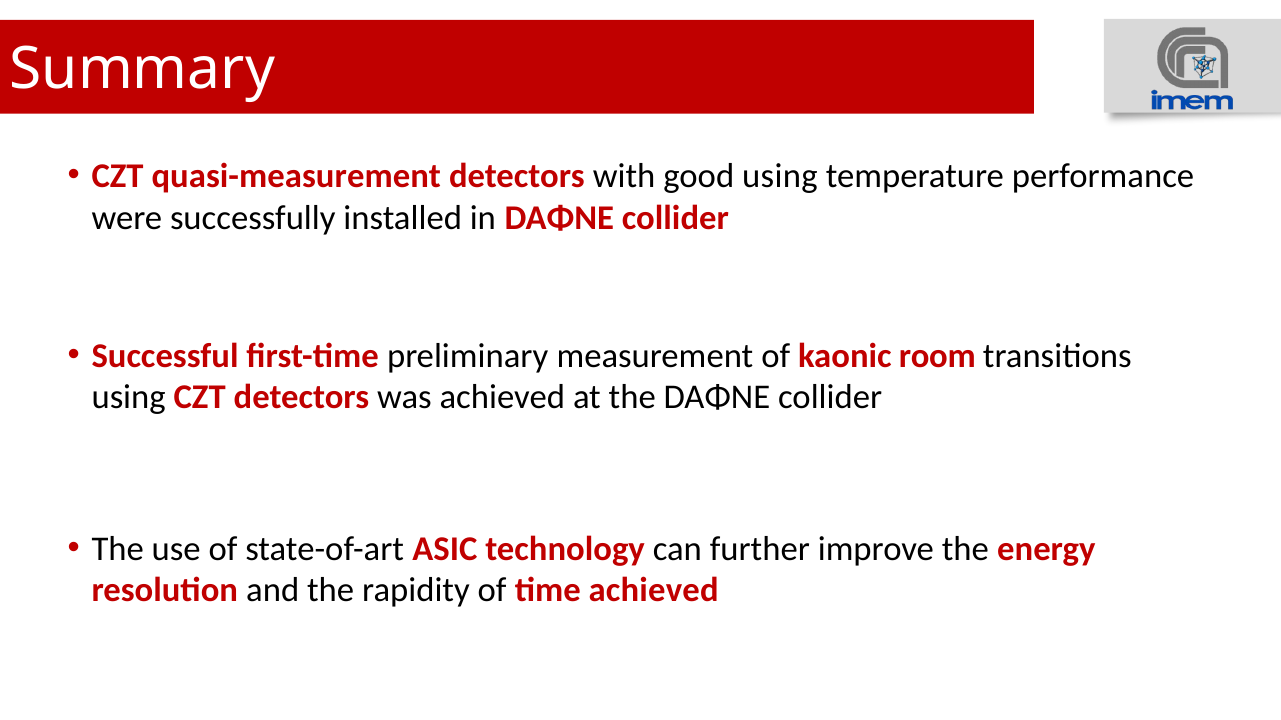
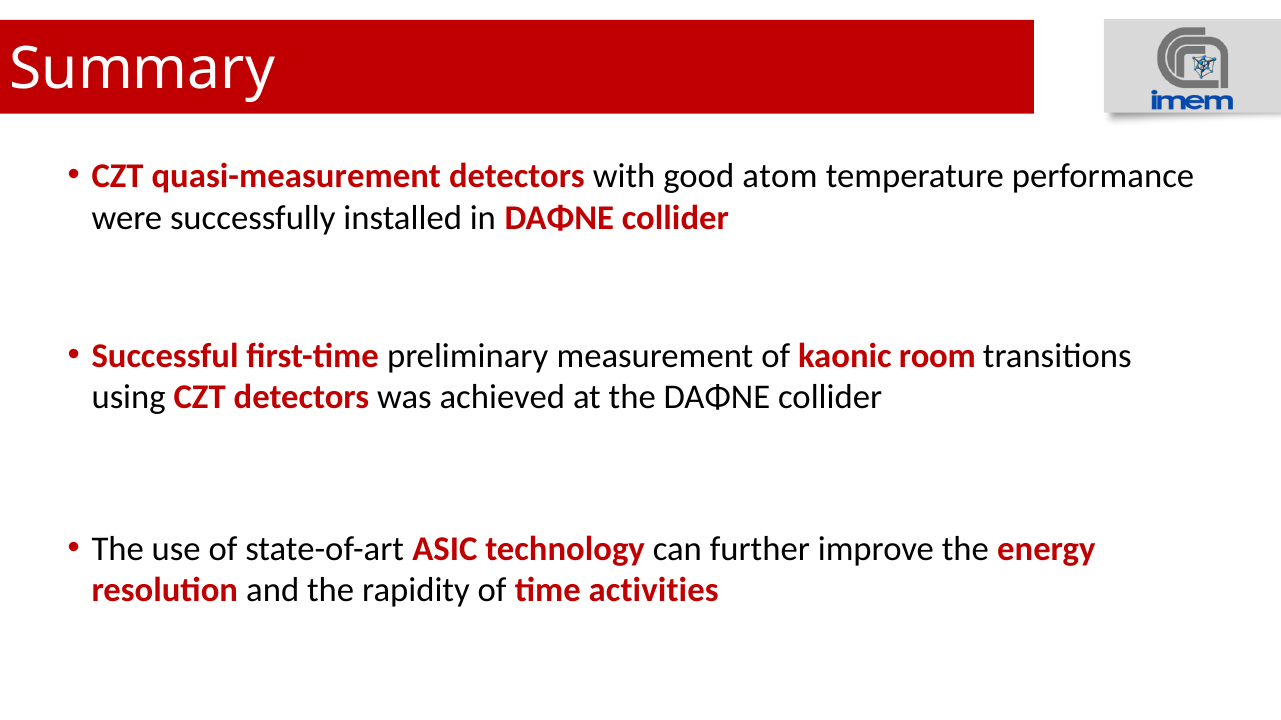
good using: using -> atom
time achieved: achieved -> activities
